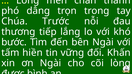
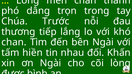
bước: bước -> chan
vững: vững -> nhau
